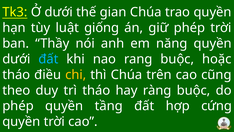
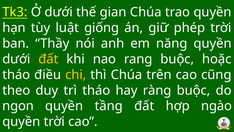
đất at (48, 59) colour: light blue -> yellow
phép at (18, 106): phép -> ngon
cứng: cứng -> ngào
